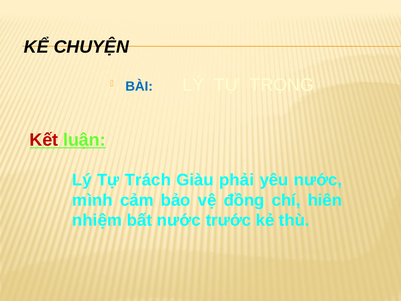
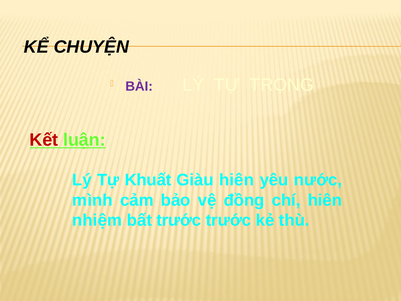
BÀI colour: blue -> purple
Trách: Trách -> Khuất
Giàu phải: phải -> hiên
bất nước: nước -> trước
